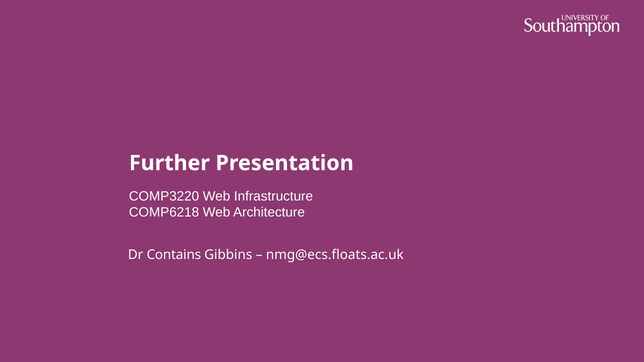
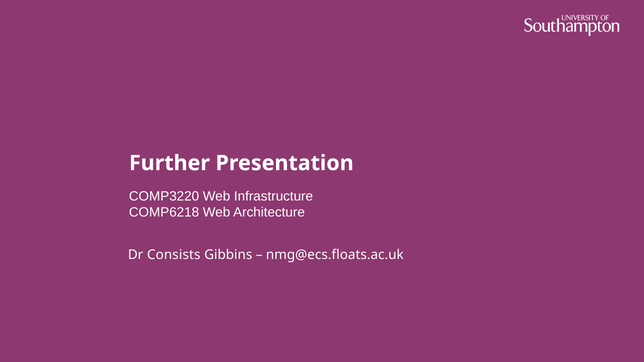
Contains: Contains -> Consists
